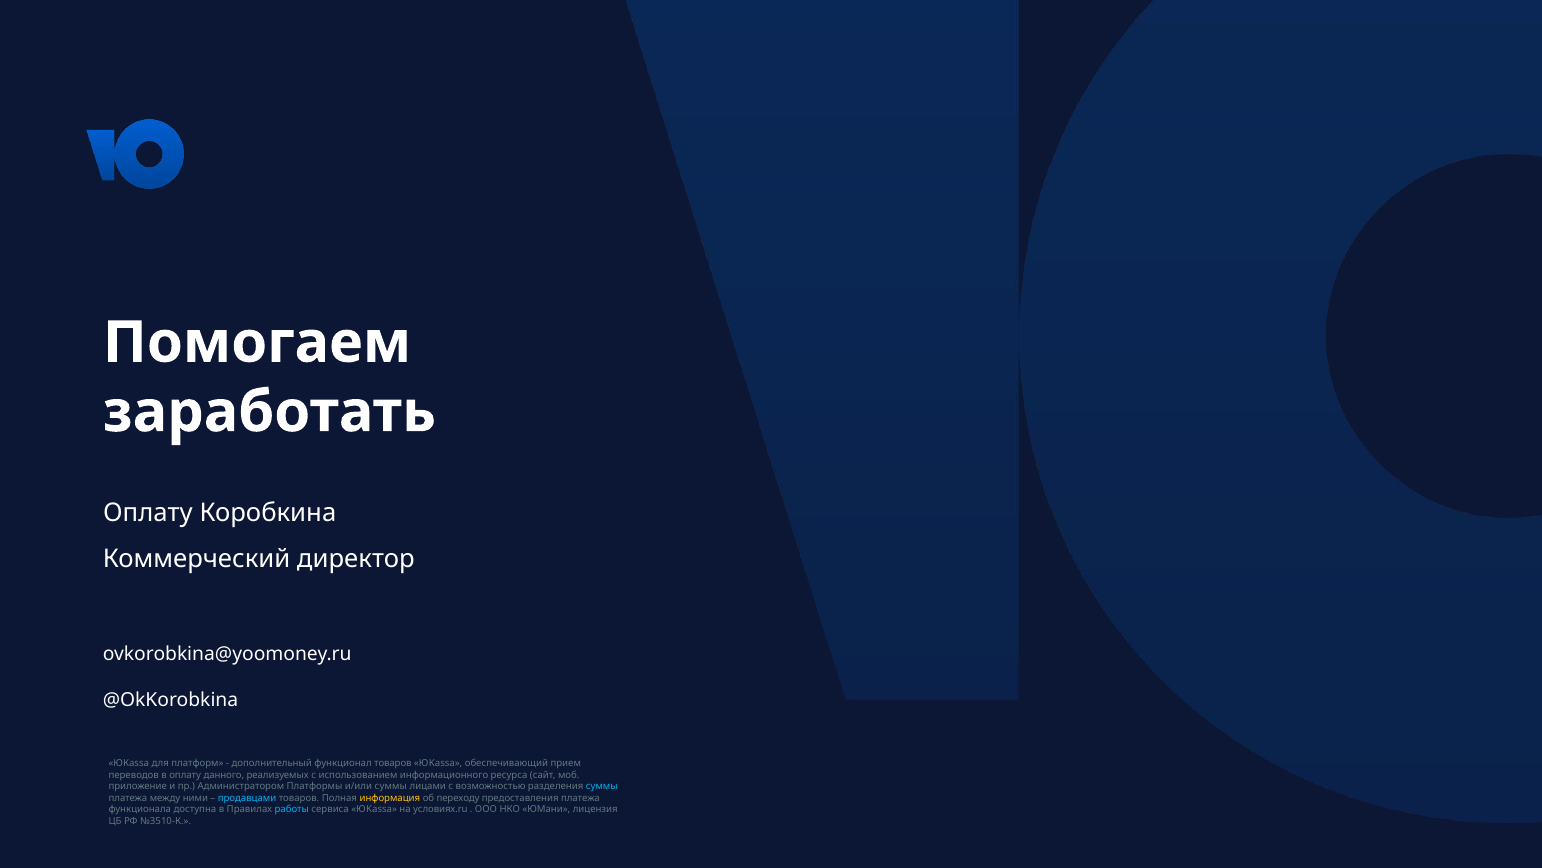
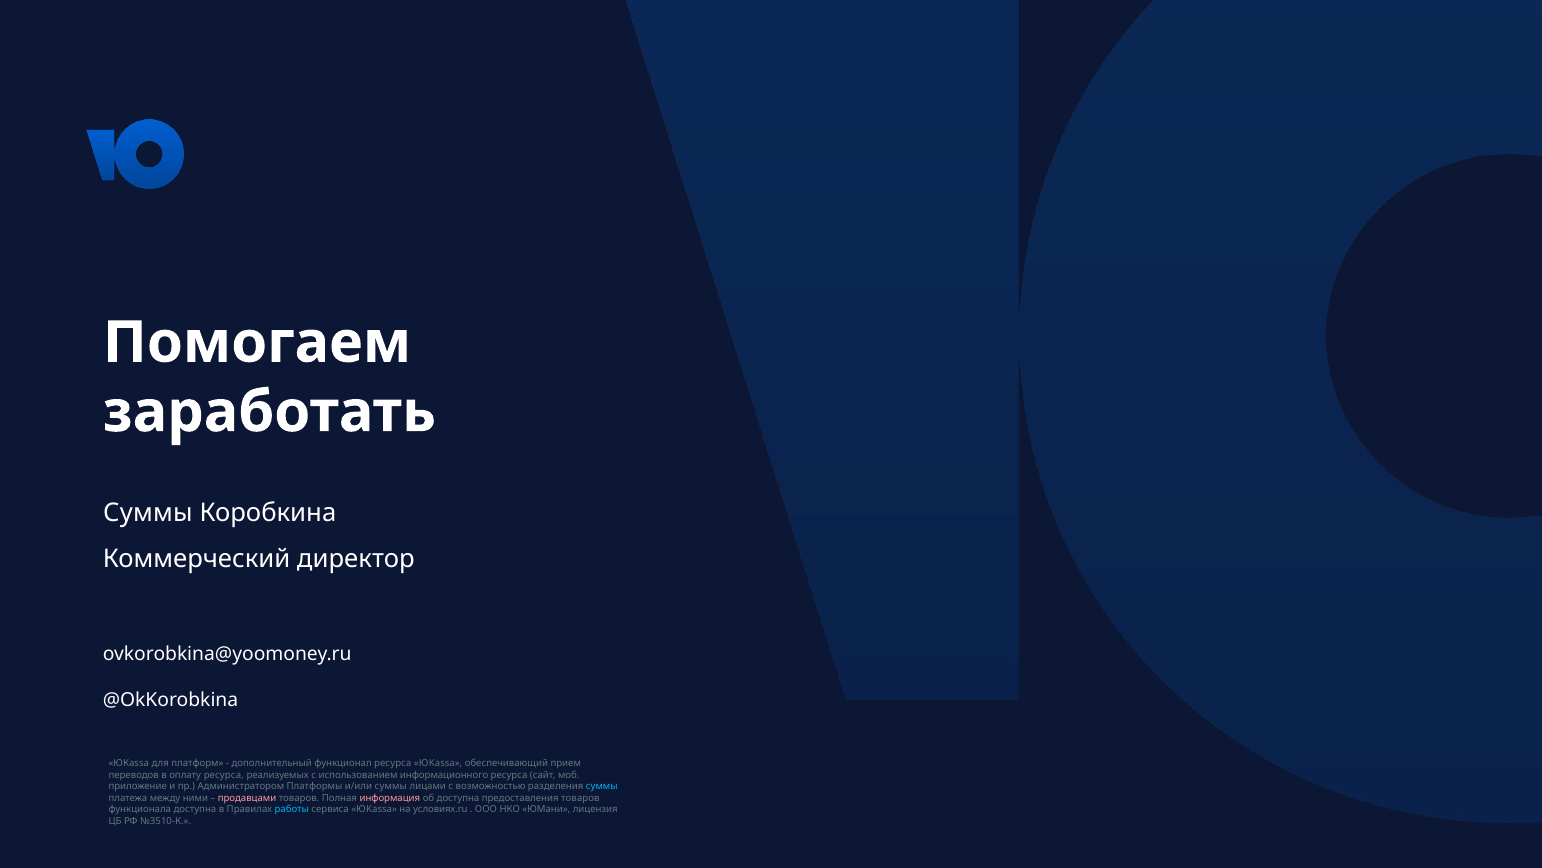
Оплату at (148, 513): Оплату -> Суммы
функционал товаров: товаров -> ресурса
оплату данного: данного -> ресурса
продавцами colour: light blue -> pink
информация colour: yellow -> pink
об переходу: переходу -> доступна
предоставления платежа: платежа -> товаров
